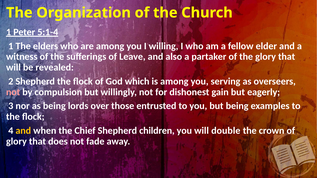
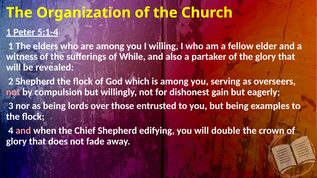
Leave: Leave -> While
and at (23, 131) colour: yellow -> pink
children: children -> edifying
